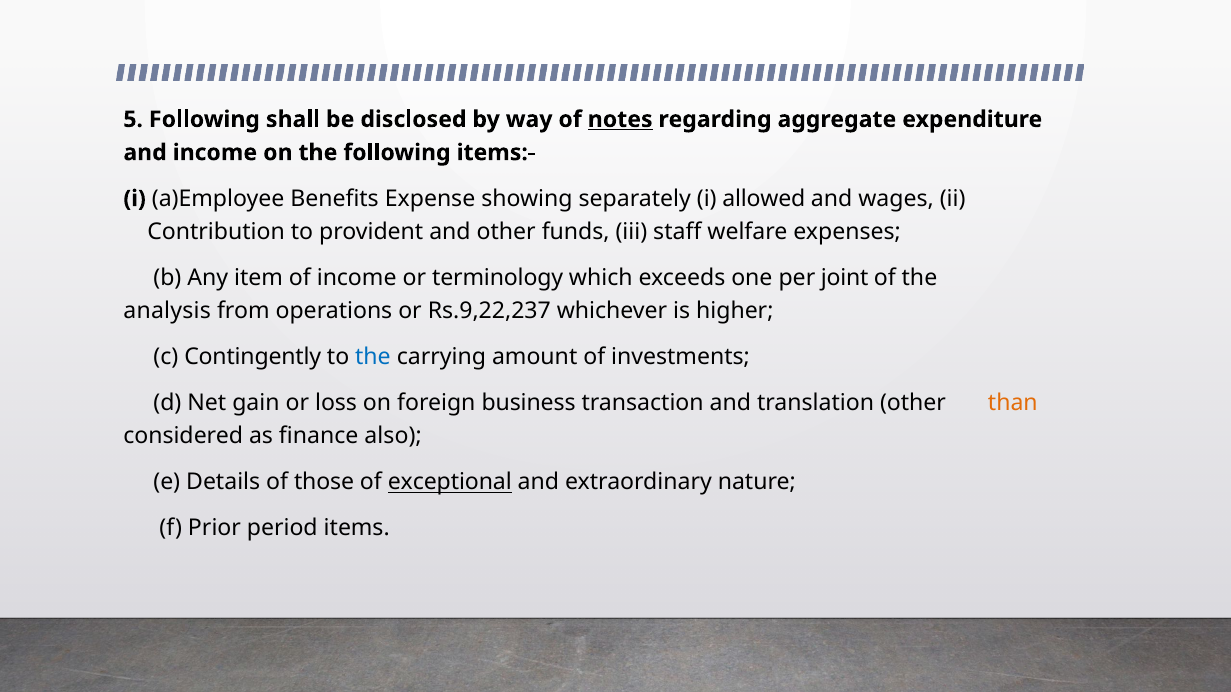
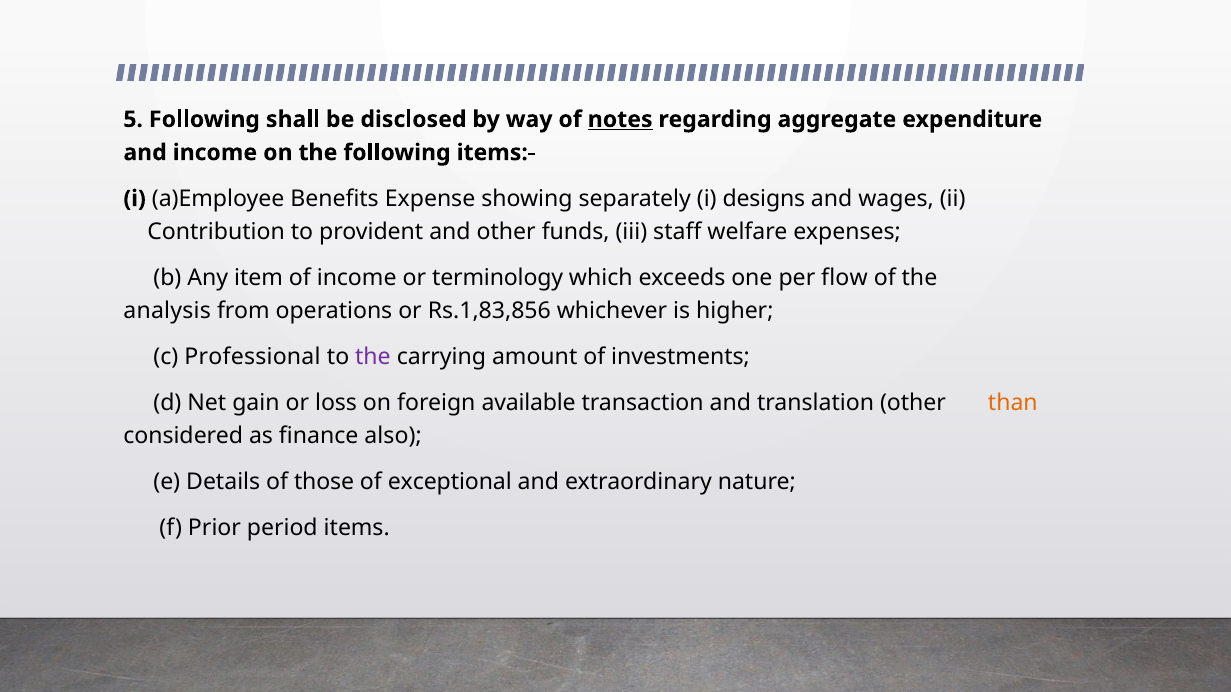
allowed: allowed -> designs
joint: joint -> flow
Rs.9,22,237: Rs.9,22,237 -> Rs.1,83,856
Contingently: Contingently -> Professional
the at (373, 357) colour: blue -> purple
business: business -> available
exceptional underline: present -> none
